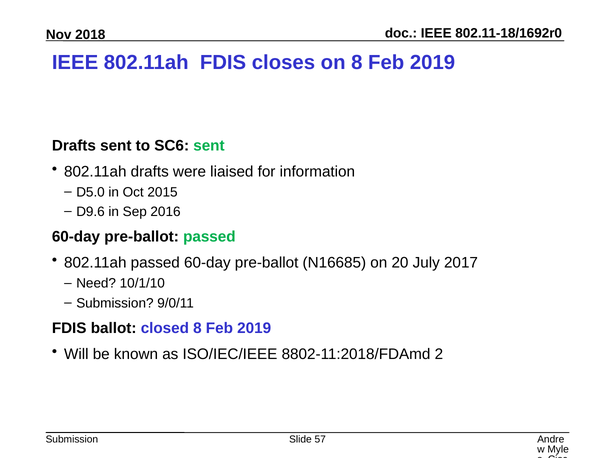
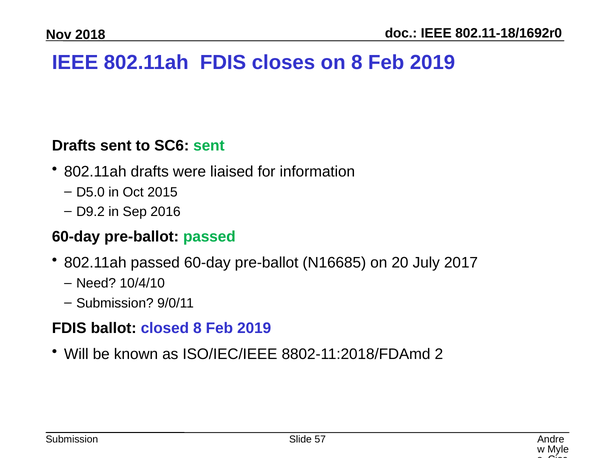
D9.6: D9.6 -> D9.2
10/1/10: 10/1/10 -> 10/4/10
